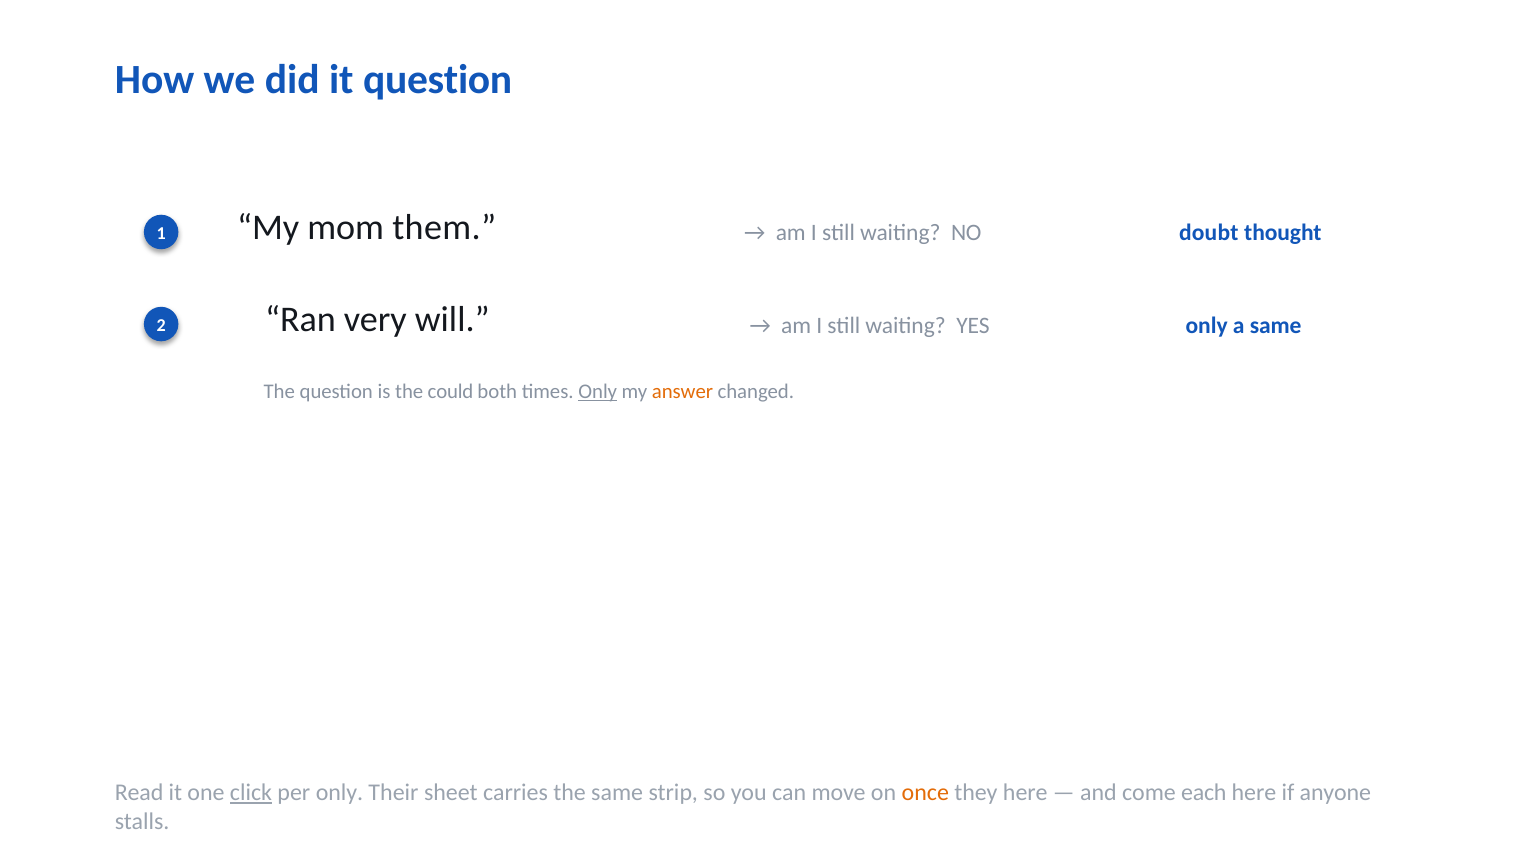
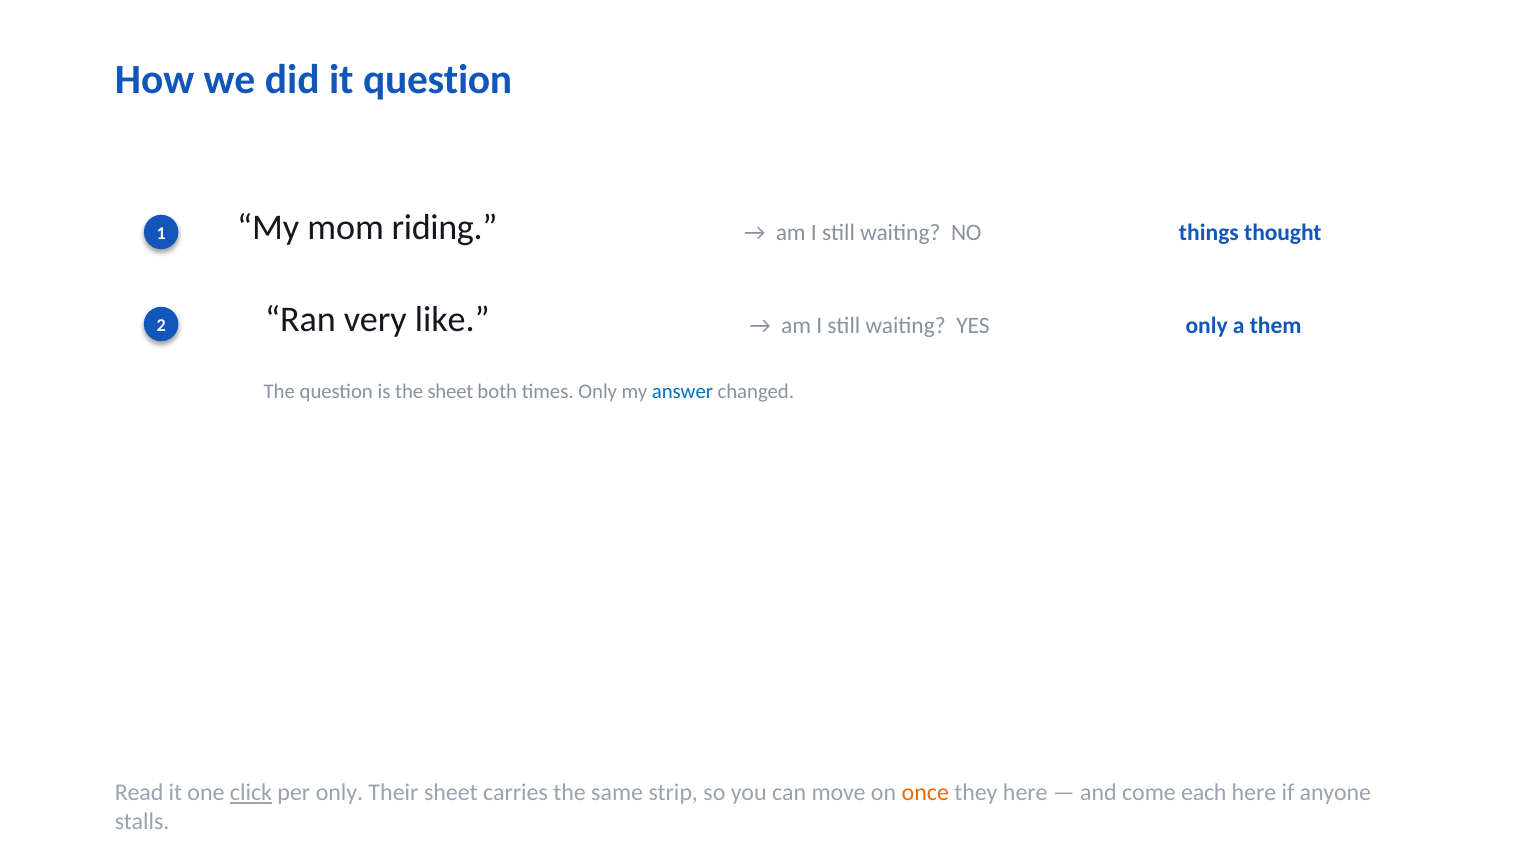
them: them -> riding
doubt: doubt -> things
will: will -> like
a same: same -> them
the could: could -> sheet
Only at (598, 392) underline: present -> none
answer colour: orange -> blue
